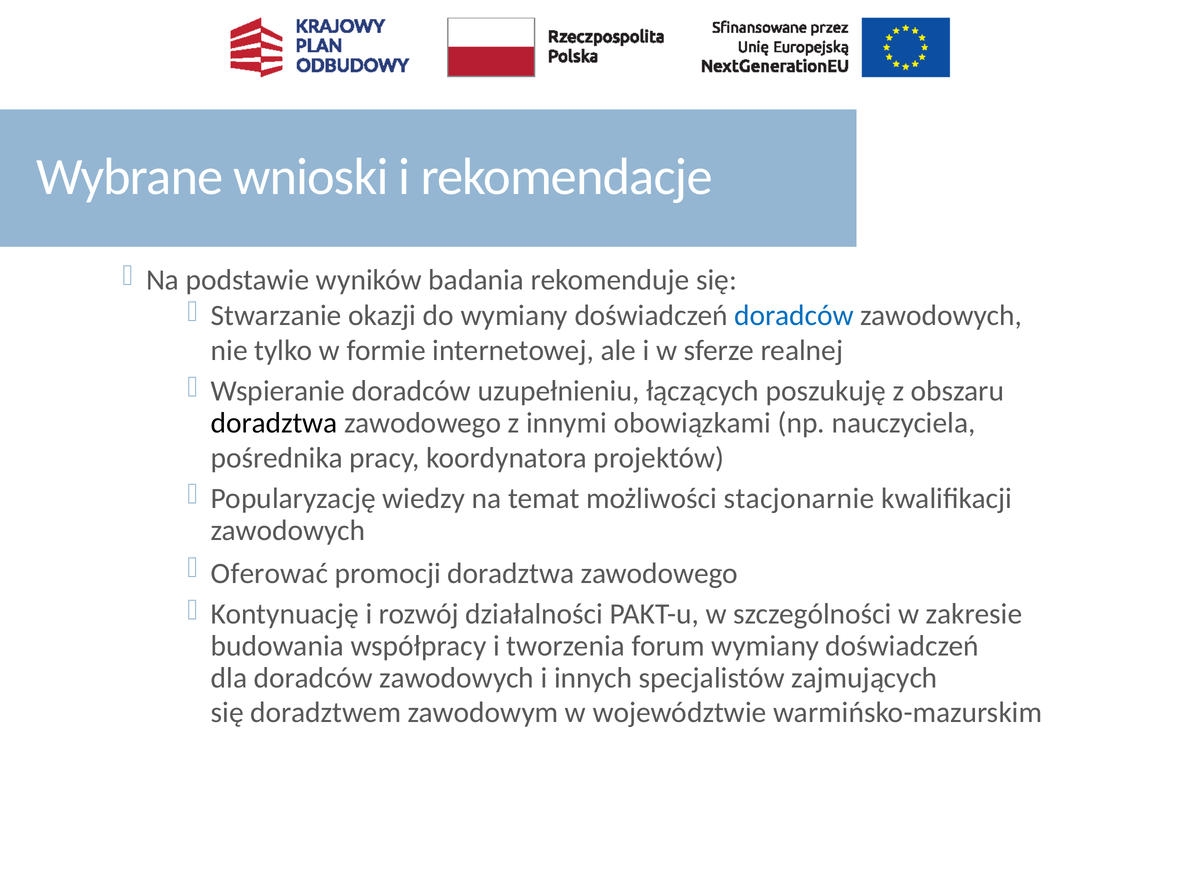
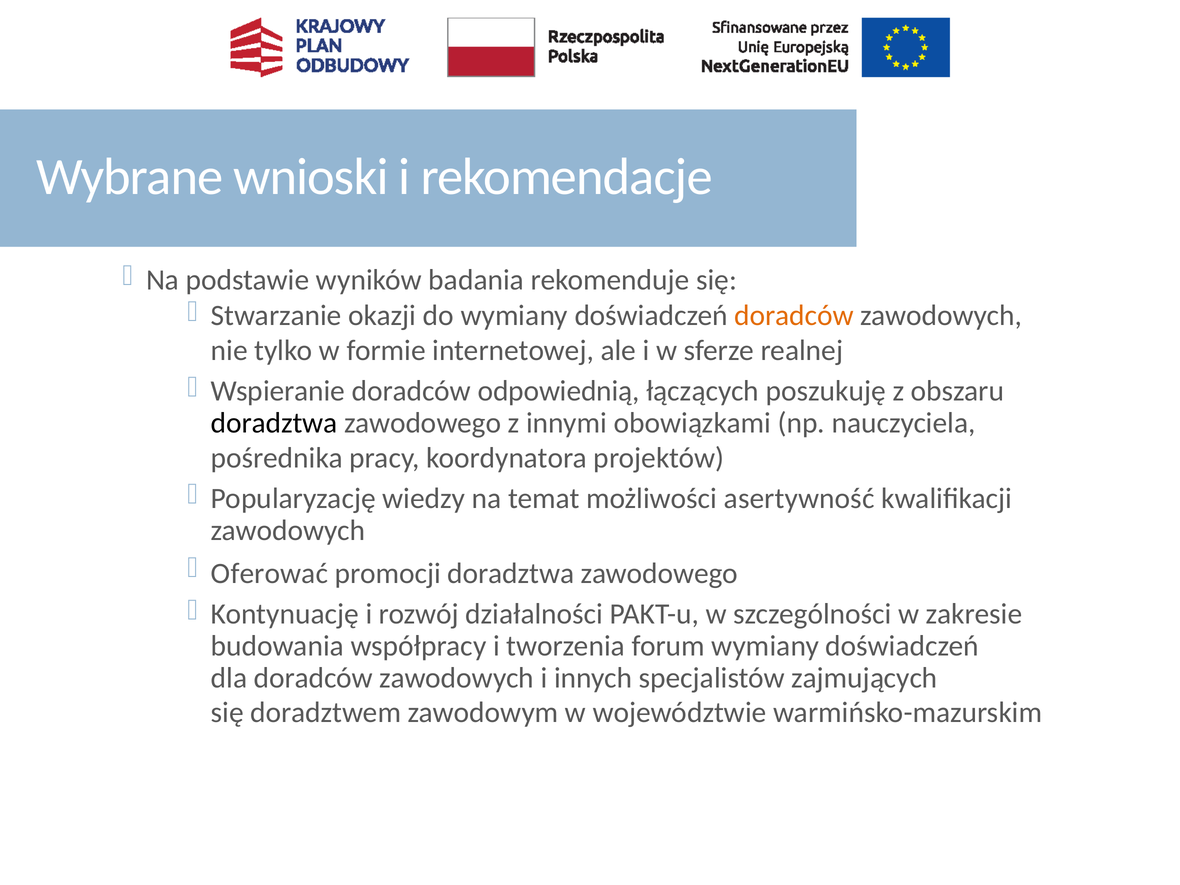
doradców at (794, 316) colour: blue -> orange
uzupełnieniu: uzupełnieniu -> odpowiednią
stacjonarnie: stacjonarnie -> asertywność
